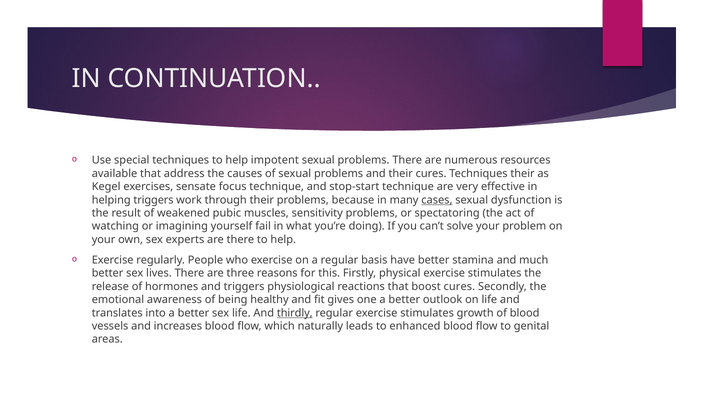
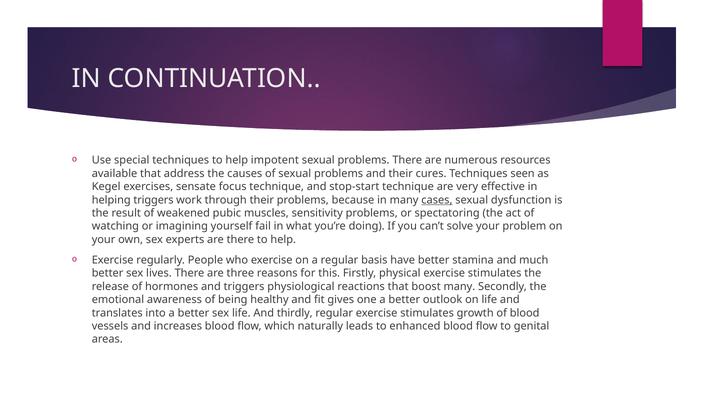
Techniques their: their -> seen
boost cures: cures -> many
thirdly underline: present -> none
